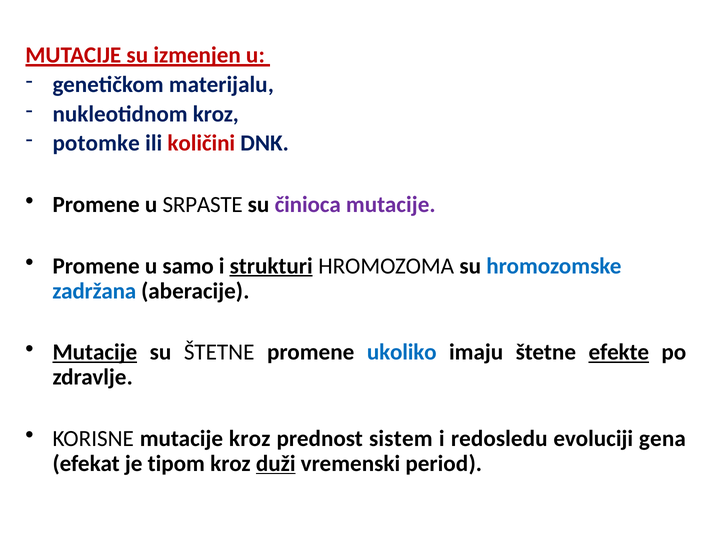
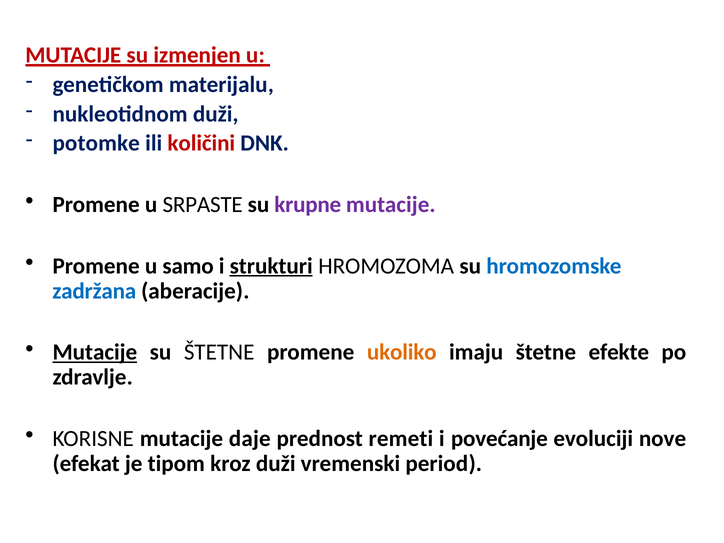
nukleotidnom kroz: kroz -> duži
činioca: činioca -> krupne
ukoliko colour: blue -> orange
efekte underline: present -> none
mutacije kroz: kroz -> daje
sistem: sistem -> remeti
redosledu: redosledu -> povećanje
gena: gena -> nove
duži at (276, 464) underline: present -> none
